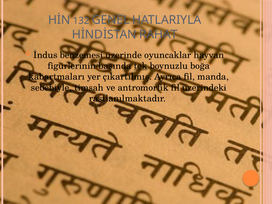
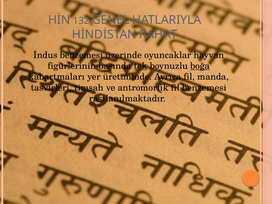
boğa underline: none -> present
çıkartılmış: çıkartılmış -> üretiminde
sebebiyle: sebebiyle -> tasvirleri
fil üzerindeki: üzerindeki -> benzemesi
